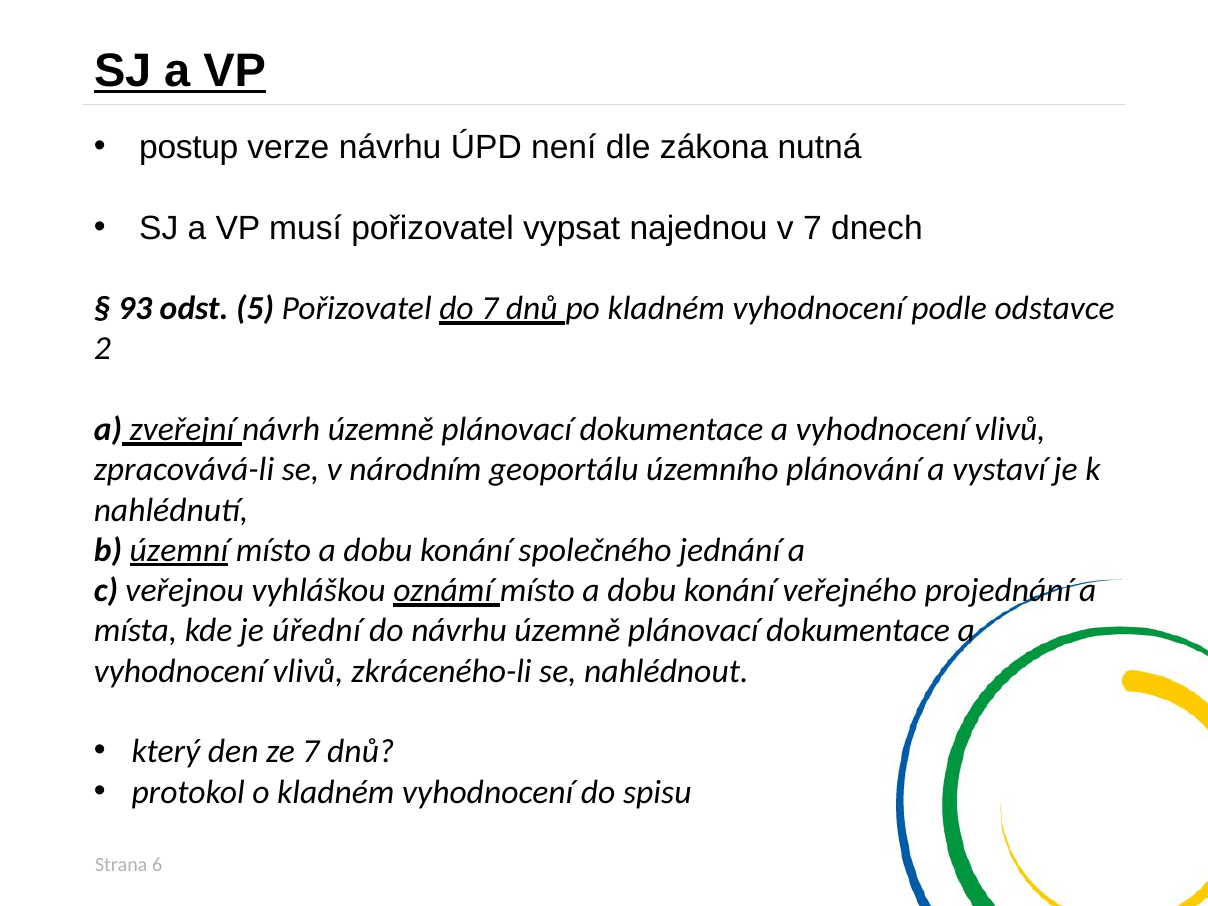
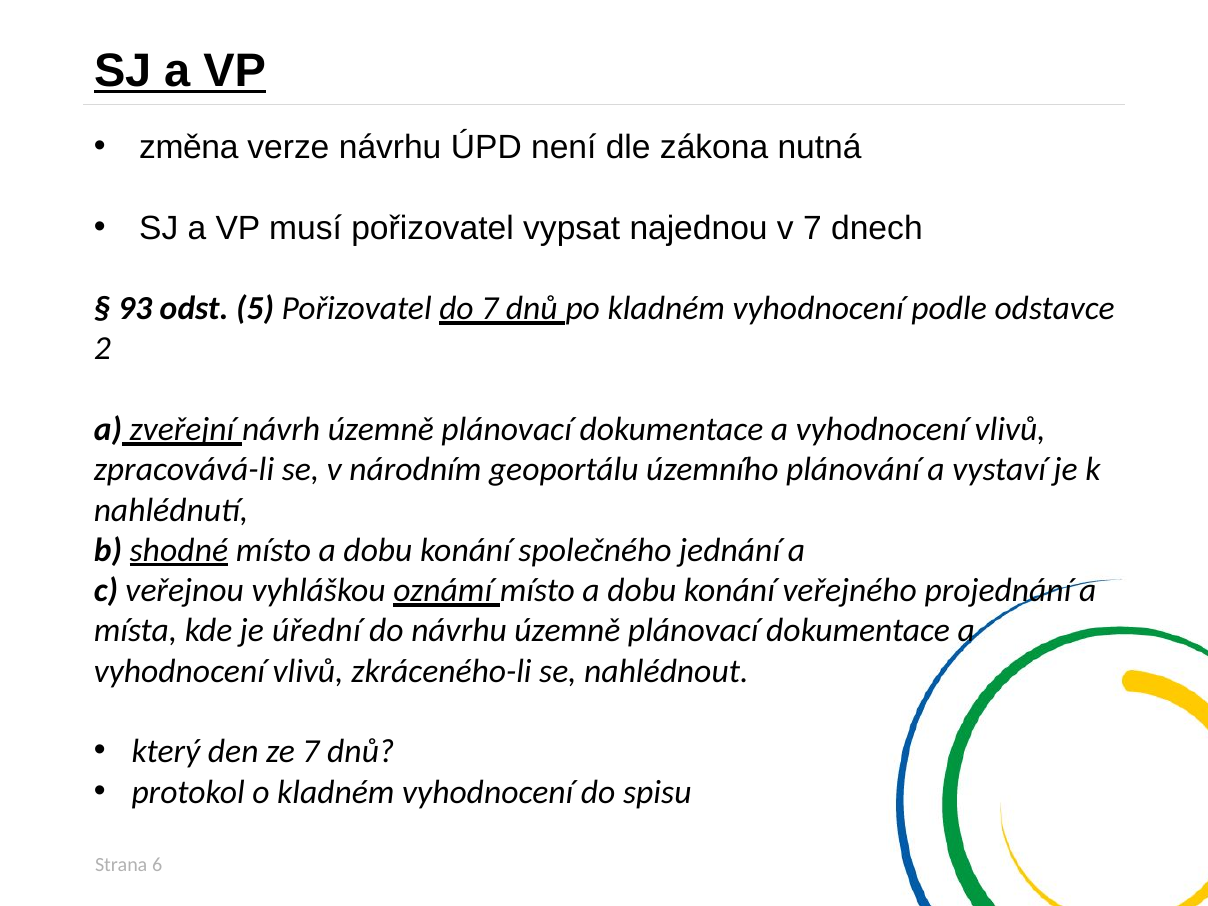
postup: postup -> změna
územní: územní -> shodné
